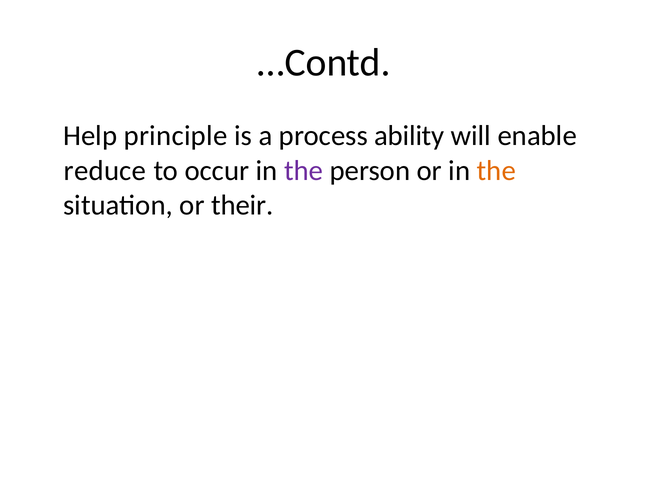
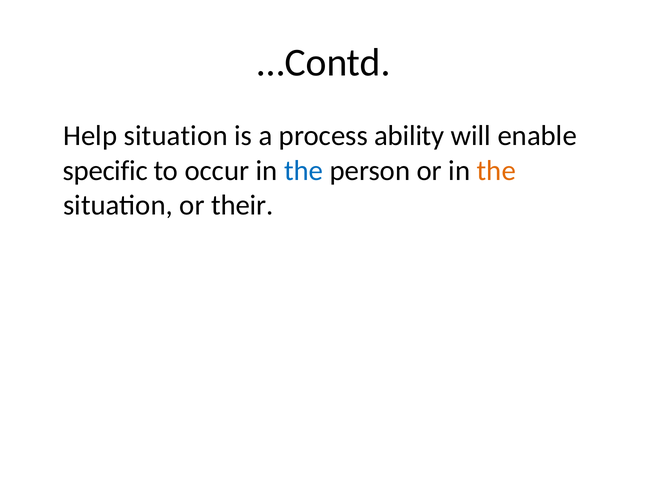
Help principle: principle -> situation
reduce: reduce -> specific
the at (304, 171) colour: purple -> blue
